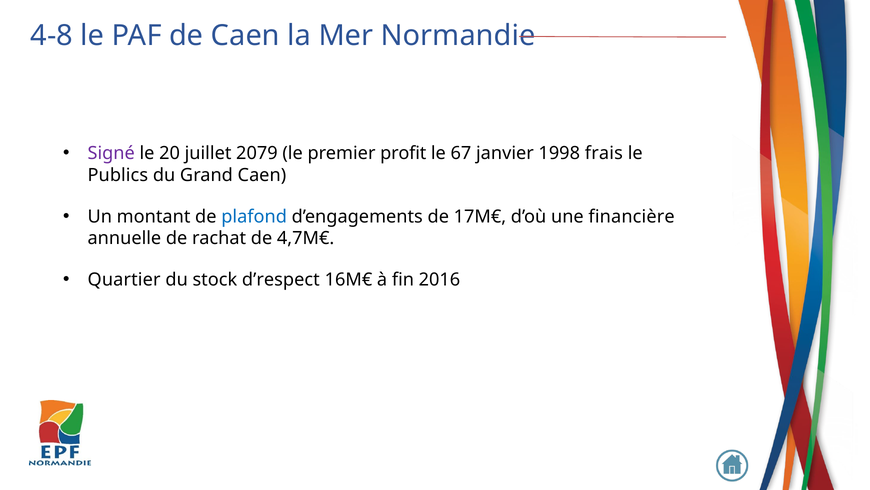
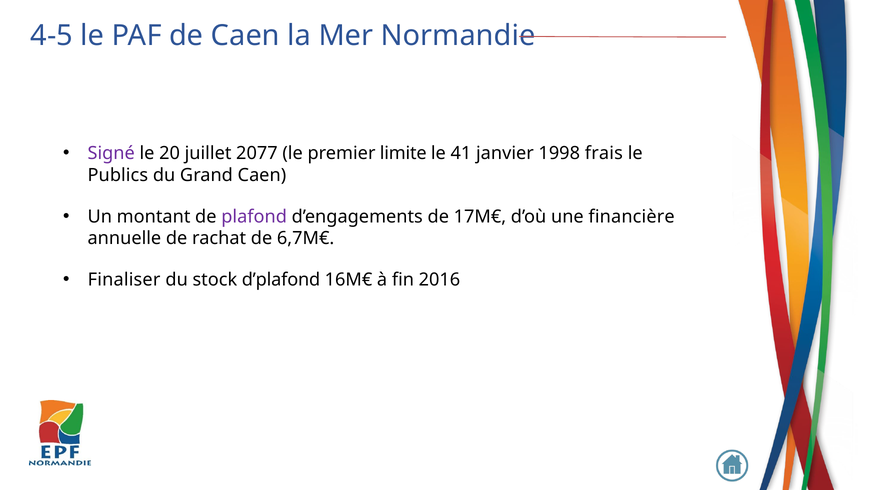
4-8: 4-8 -> 4-5
2079: 2079 -> 2077
profit: profit -> limite
67: 67 -> 41
plafond colour: blue -> purple
4,7M€: 4,7M€ -> 6,7M€
Quartier: Quartier -> Finaliser
d’respect: d’respect -> d’plafond
